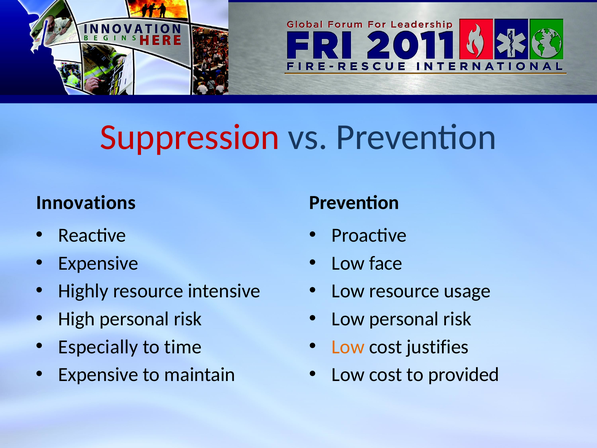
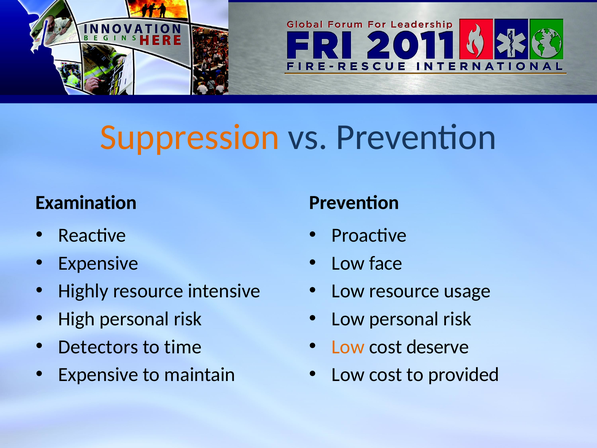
Suppression colour: red -> orange
Innovations: Innovations -> Examination
Especially: Especially -> Detectors
justifies: justifies -> deserve
